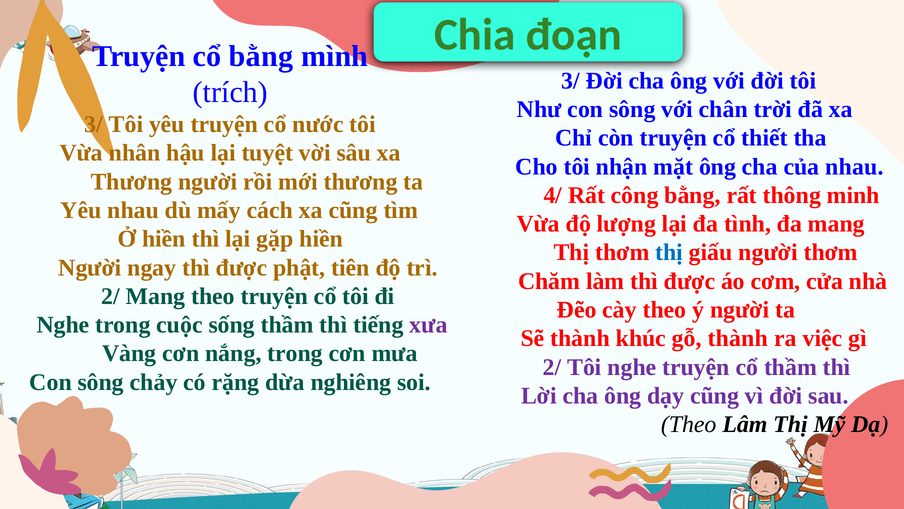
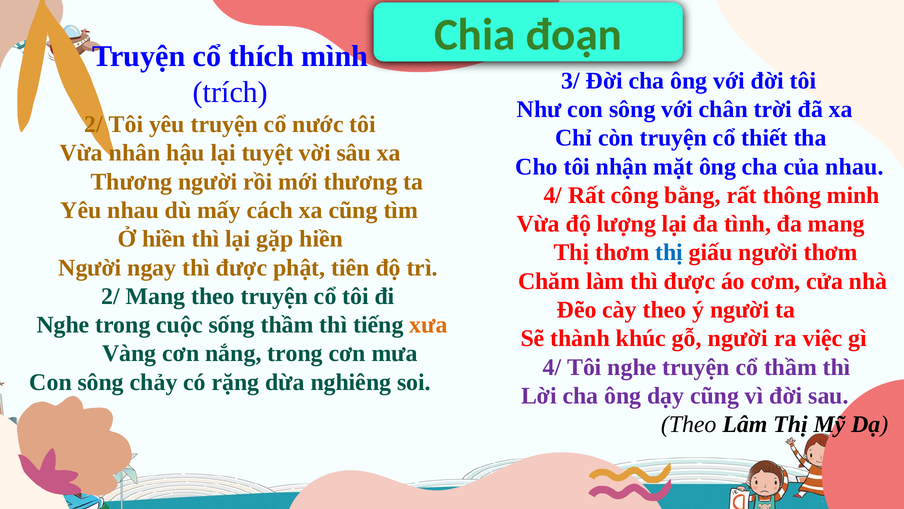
cổ bằng: bằng -> thích
3/ at (94, 124): 3/ -> 2/
xưa colour: purple -> orange
gỗ thành: thành -> người
2/ at (552, 367): 2/ -> 4/
